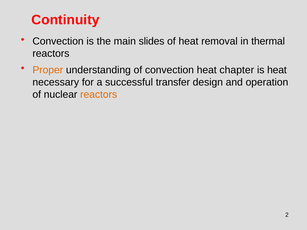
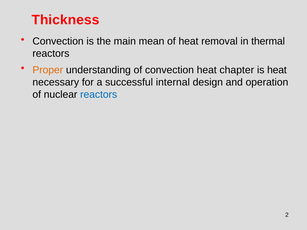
Continuity: Continuity -> Thickness
slides: slides -> mean
transfer: transfer -> internal
reactors at (99, 95) colour: orange -> blue
